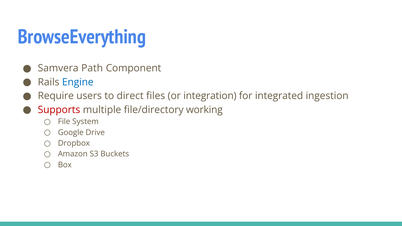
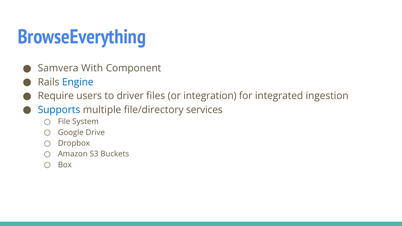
Path: Path -> With
direct: direct -> driver
Supports colour: red -> blue
working: working -> services
